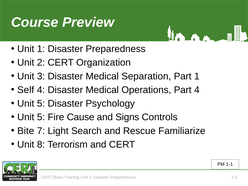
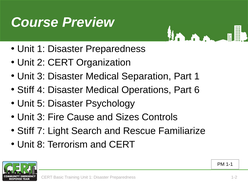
Self at (26, 90): Self -> Stiff
Part 4: 4 -> 6
5 at (41, 117): 5 -> 3
Signs: Signs -> Sizes
Bite at (26, 131): Bite -> Stiff
